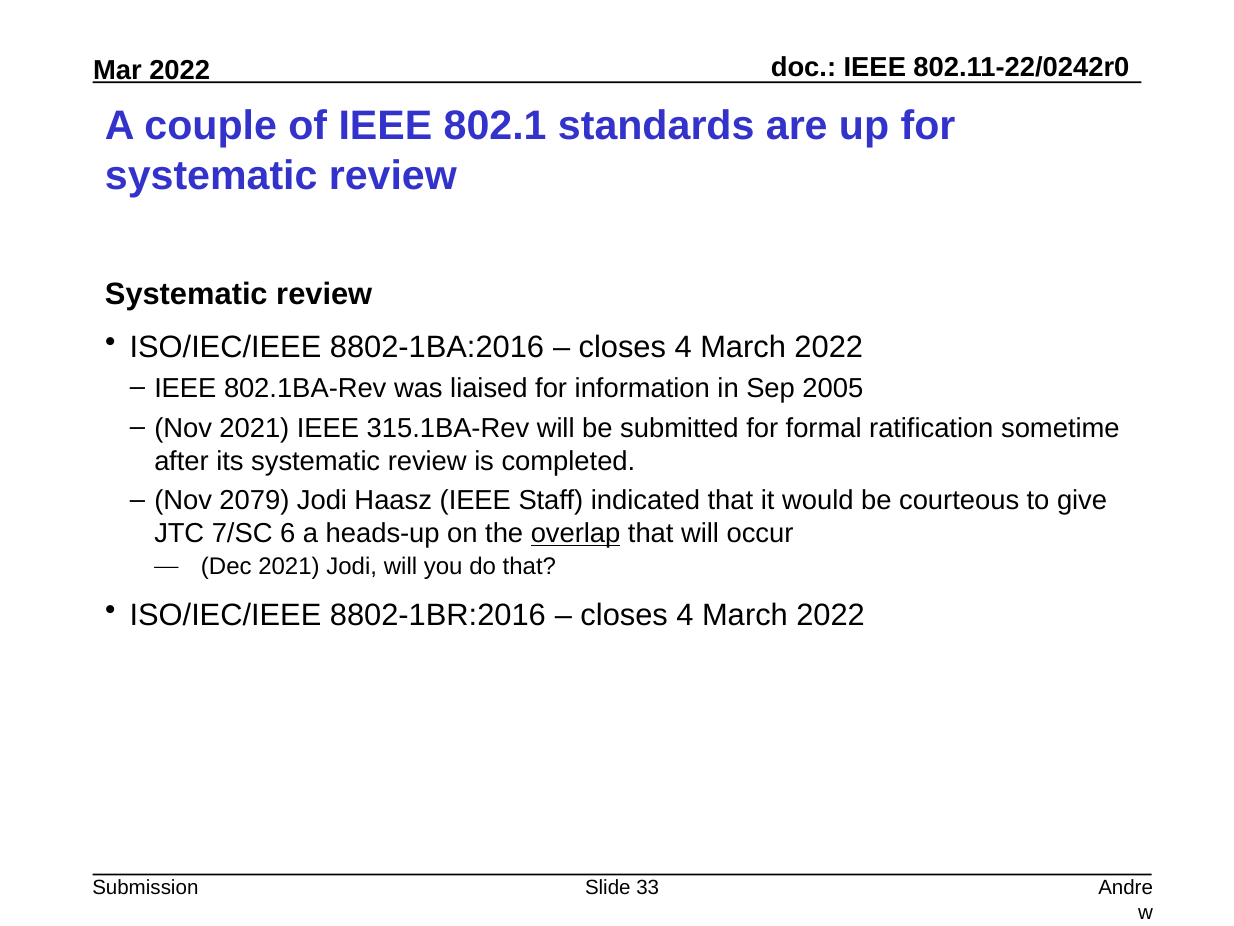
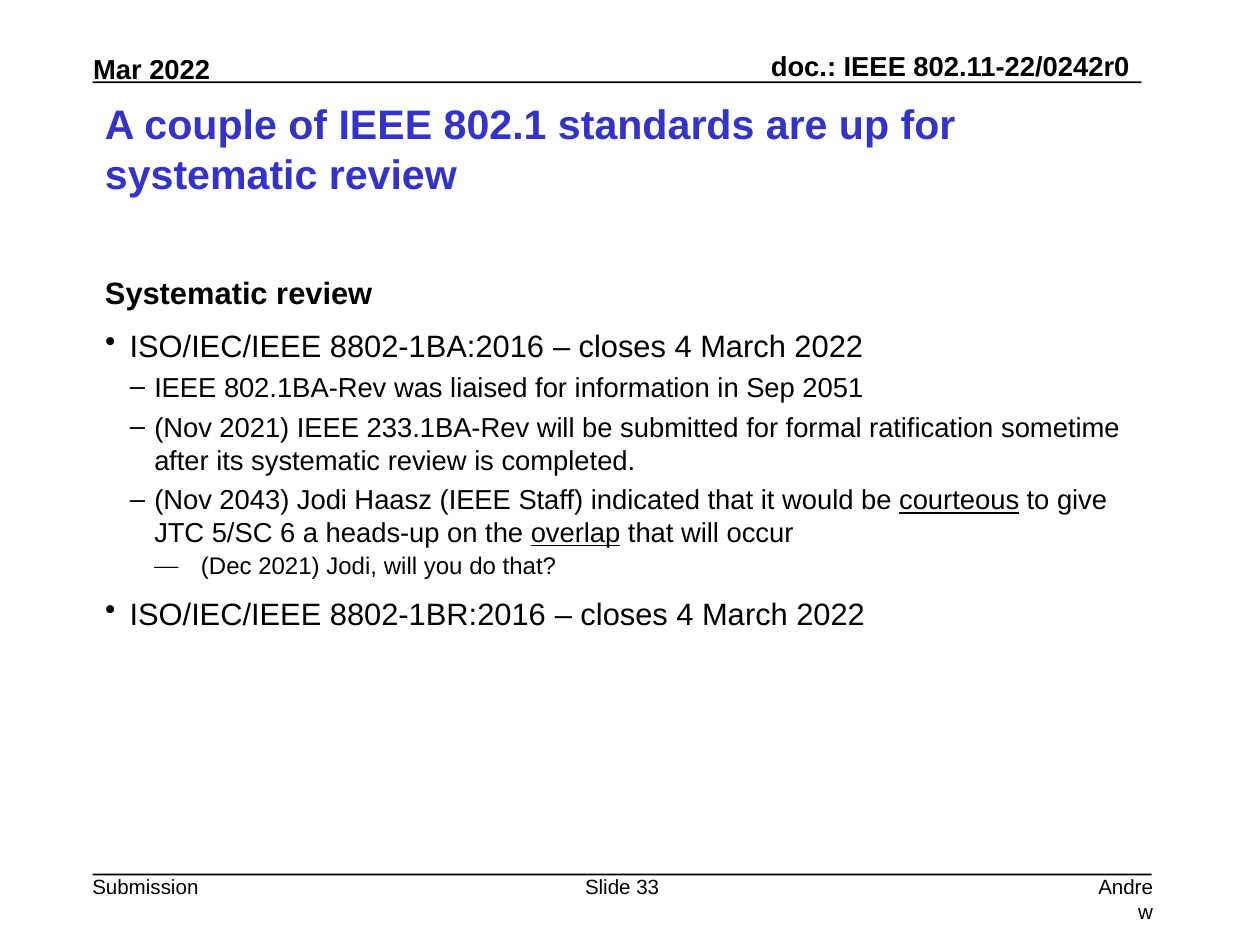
2005: 2005 -> 2051
315.1BA-Rev: 315.1BA-Rev -> 233.1BA-Rev
2079: 2079 -> 2043
courteous underline: none -> present
7/SC: 7/SC -> 5/SC
